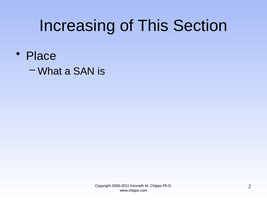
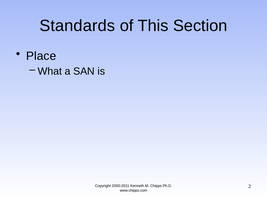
Increasing: Increasing -> Standards
